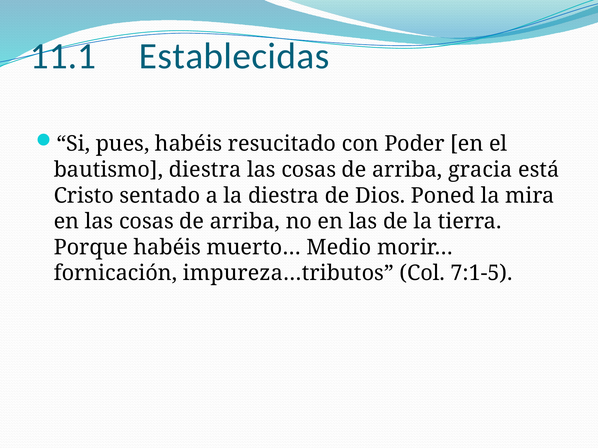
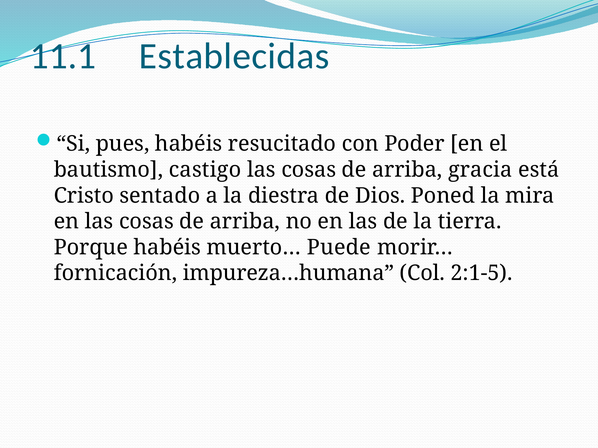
bautismo diestra: diestra -> castigo
Medio: Medio -> Puede
impureza…tributos: impureza…tributos -> impureza…humana
7:1-5: 7:1-5 -> 2:1-5
